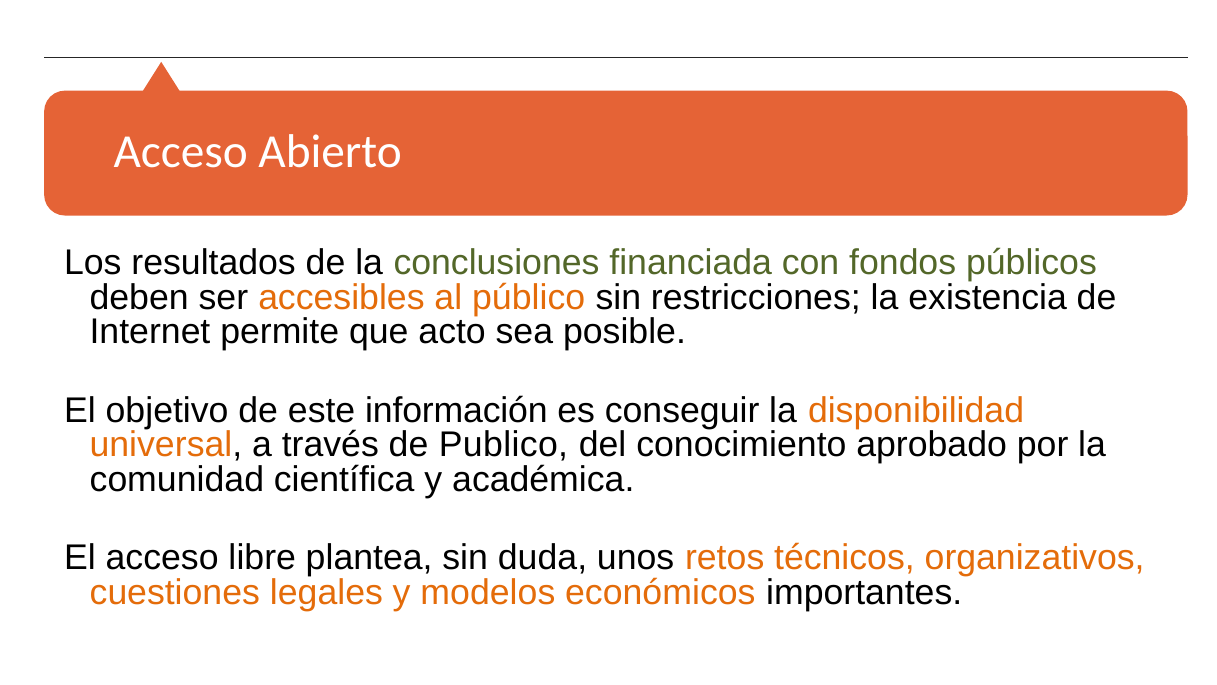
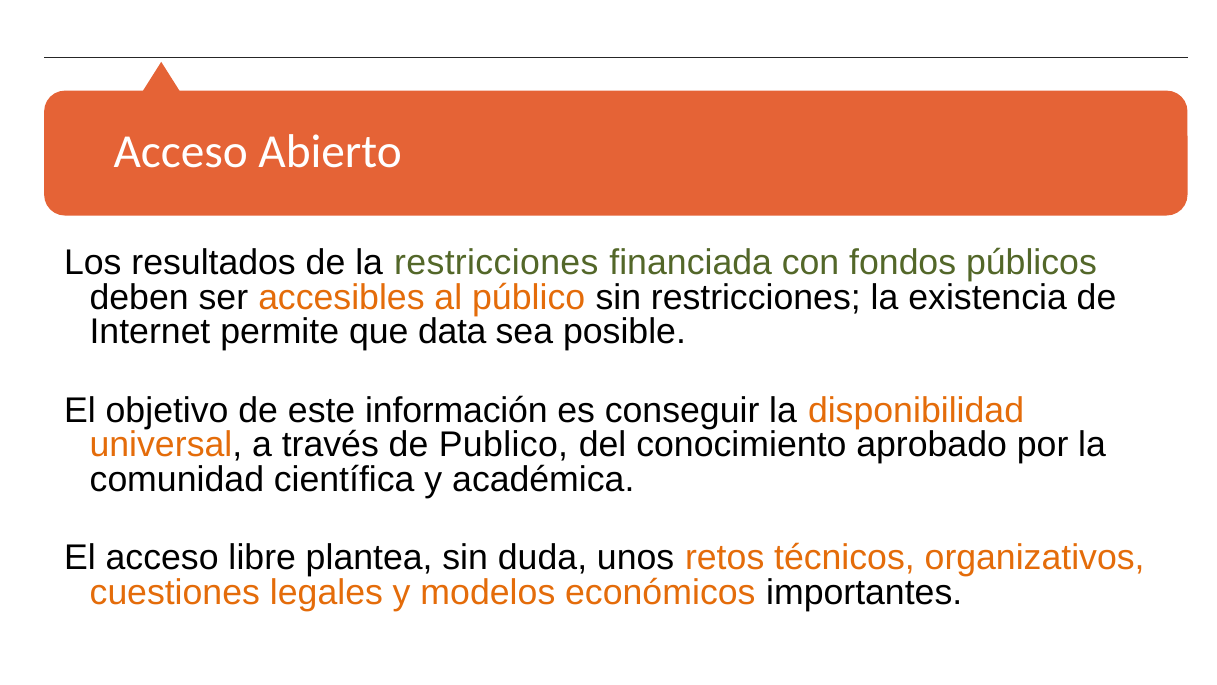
la conclusiones: conclusiones -> restricciones
acto: acto -> data
